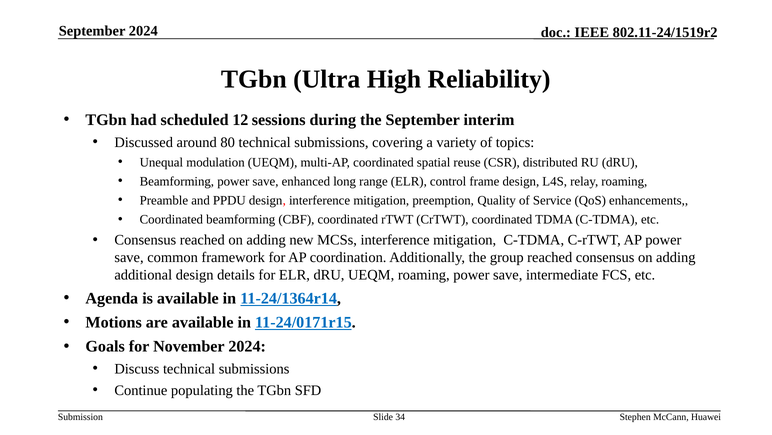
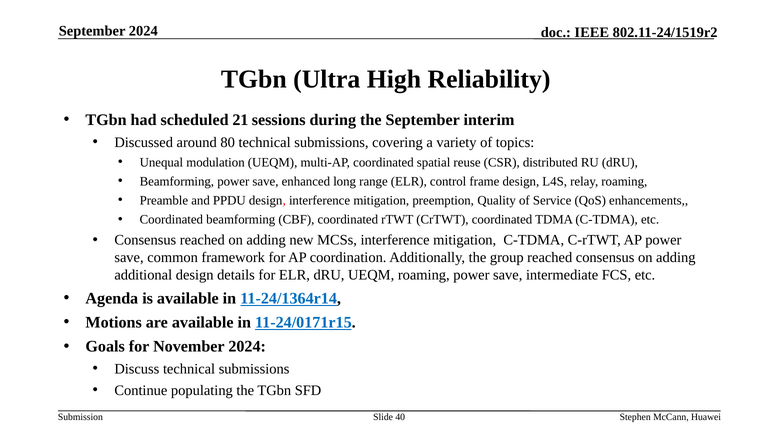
12: 12 -> 21
34: 34 -> 40
